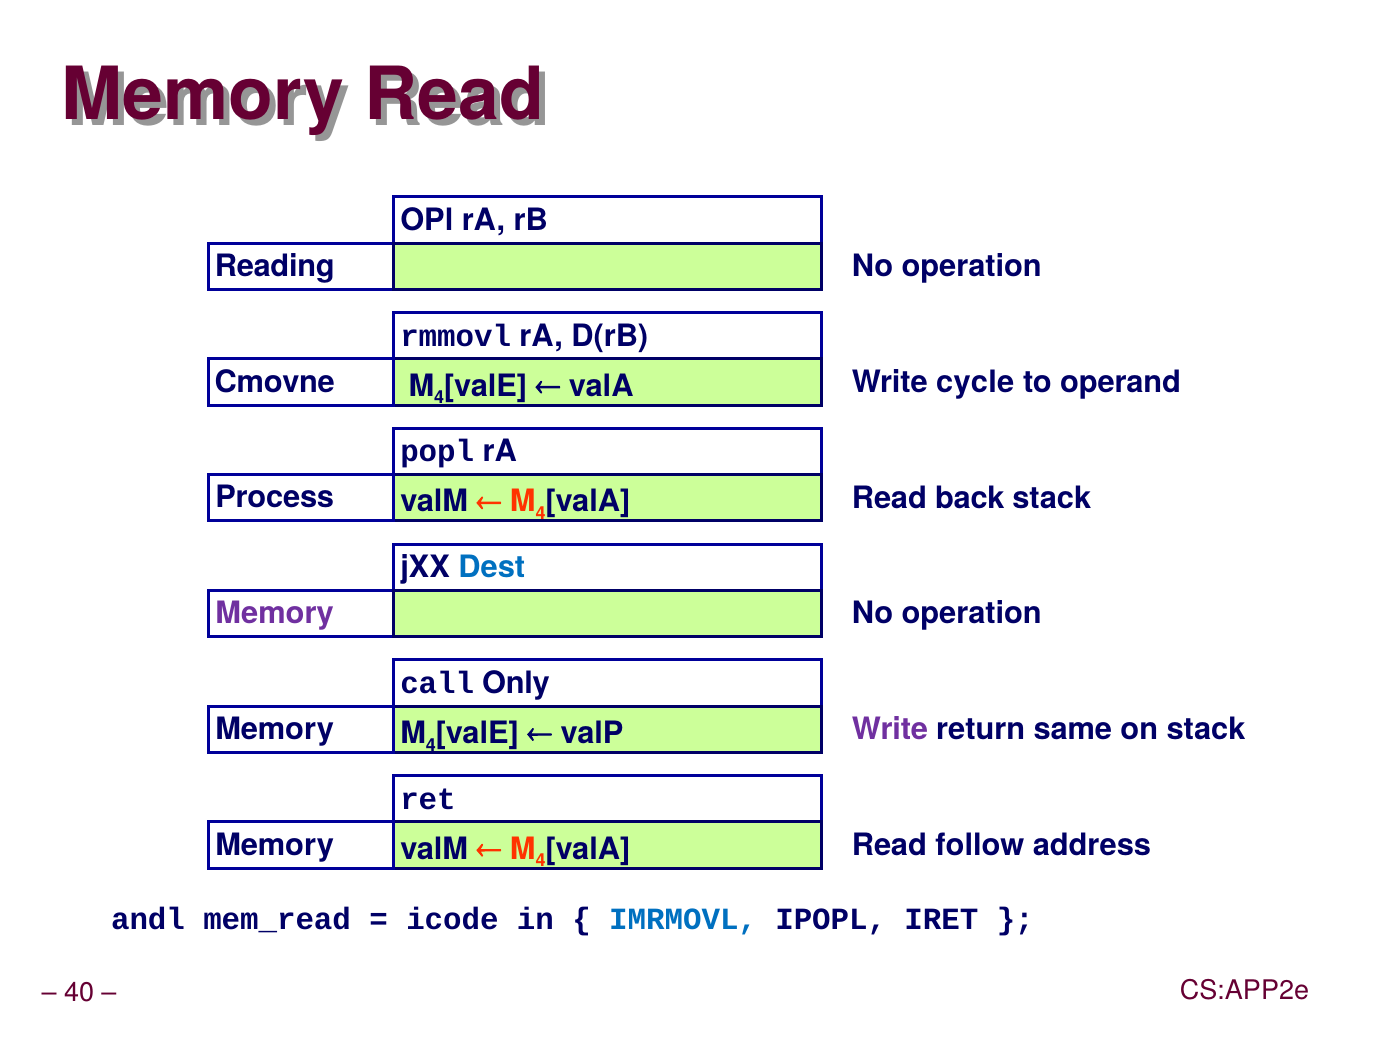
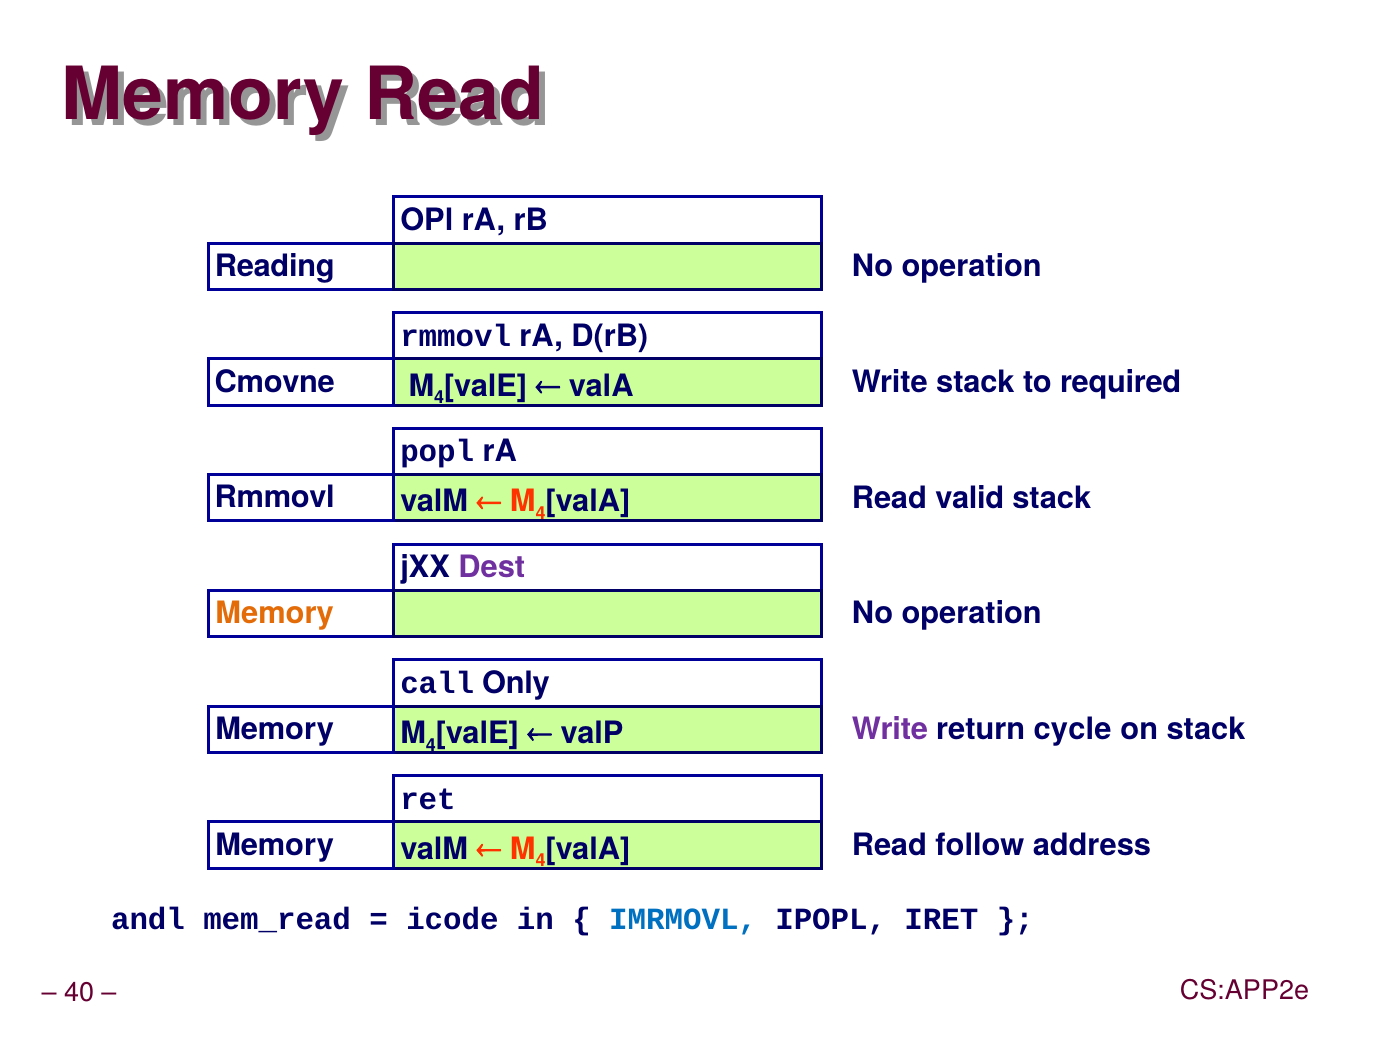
Write cycle: cycle -> stack
operand: operand -> required
Process at (275, 497): Process -> Rmmovl
back: back -> valid
Dest colour: blue -> purple
Memory at (275, 613) colour: purple -> orange
same: same -> cycle
